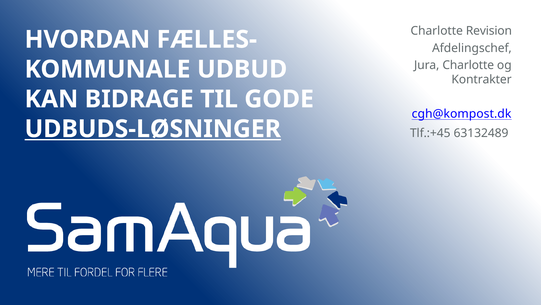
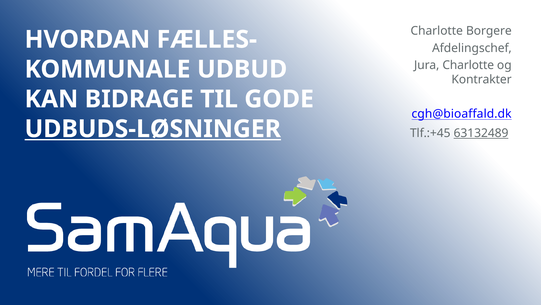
Revision: Revision -> Borgere
cgh@kompost.dk: cgh@kompost.dk -> cgh@bioaffald.dk
63132489 underline: none -> present
